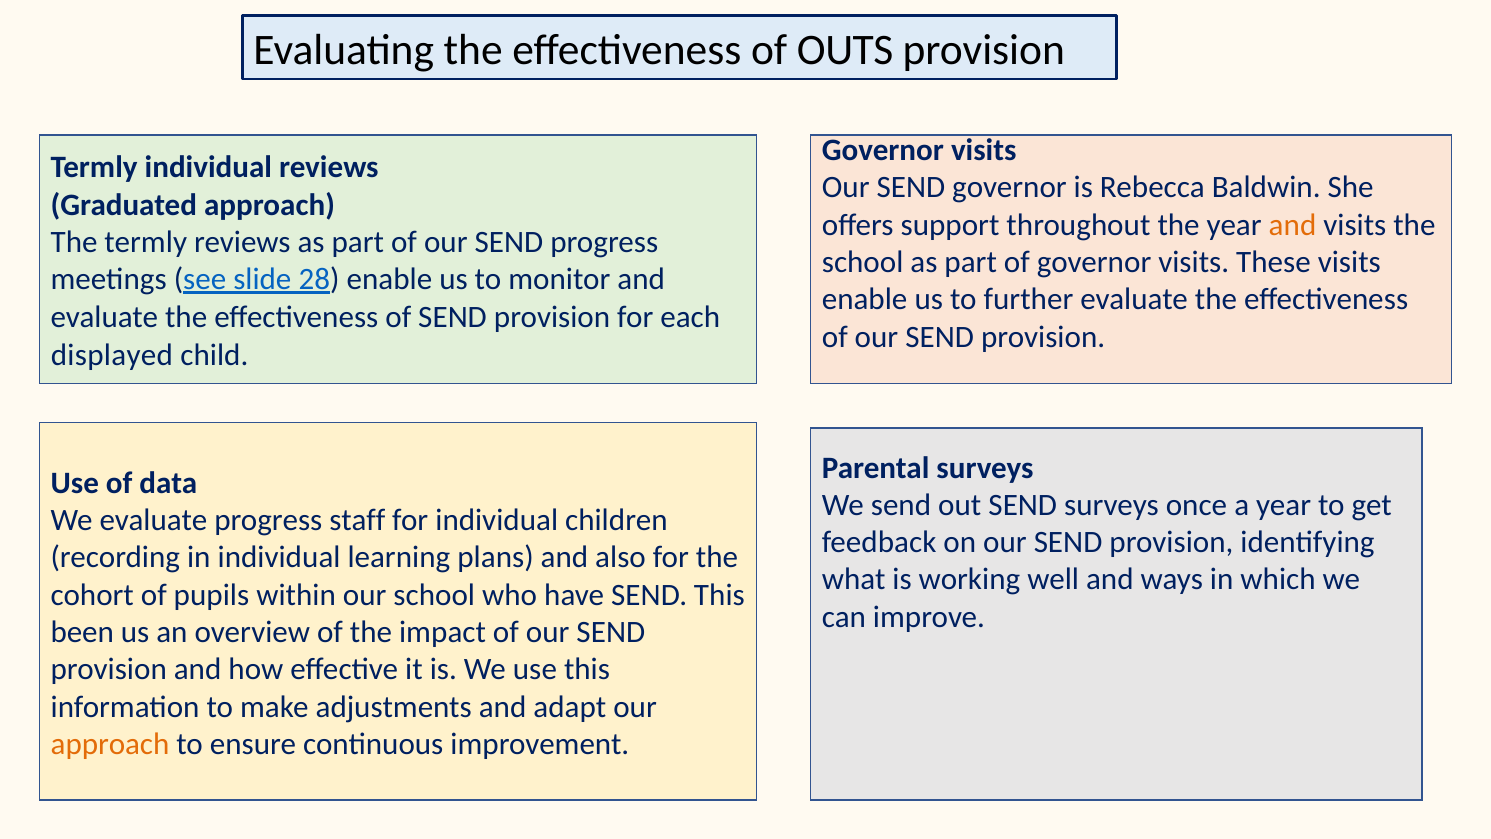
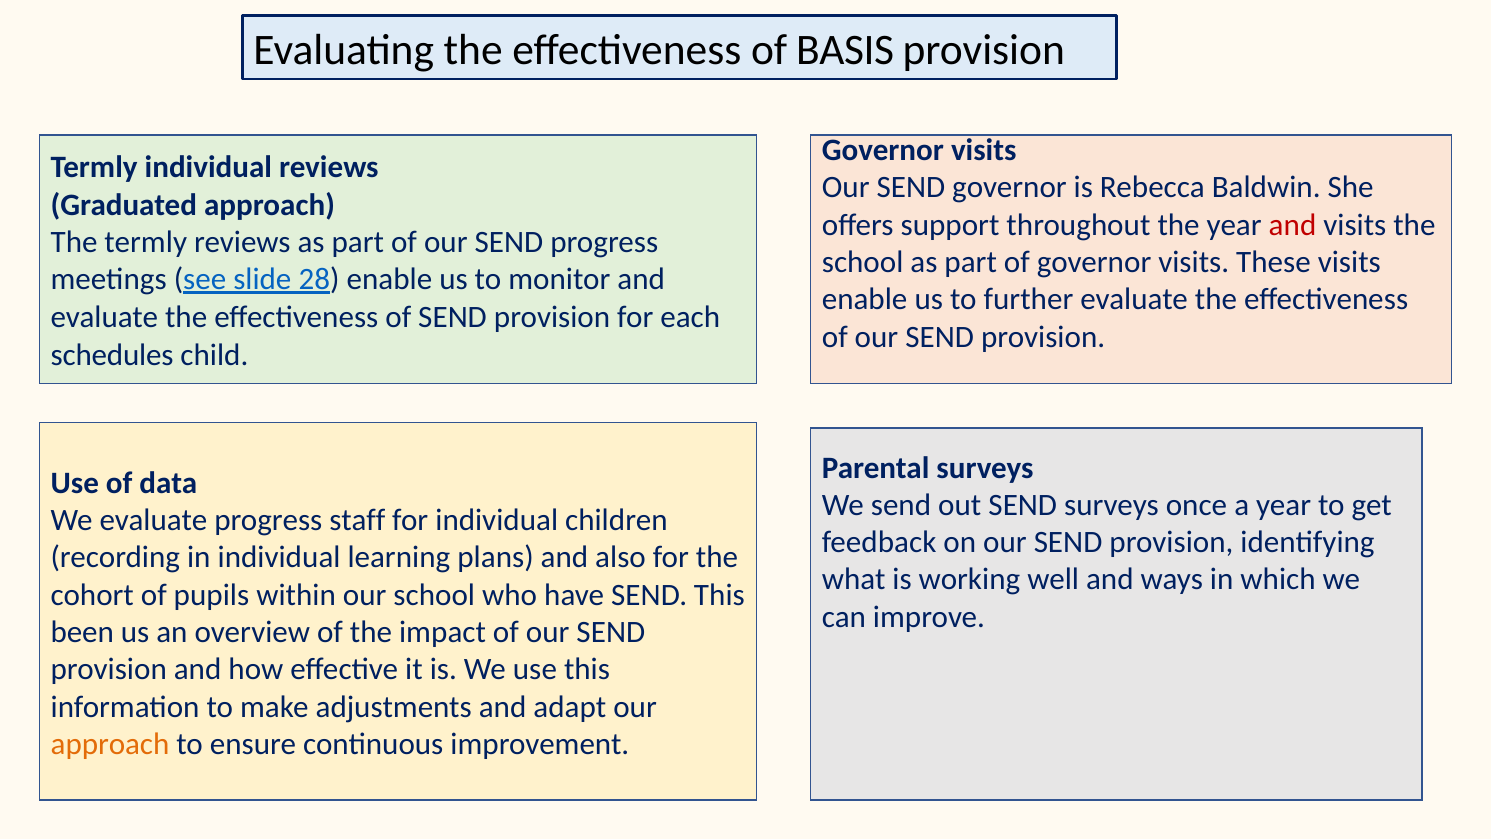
OUTS: OUTS -> BASIS
and at (1293, 225) colour: orange -> red
displayed: displayed -> schedules
